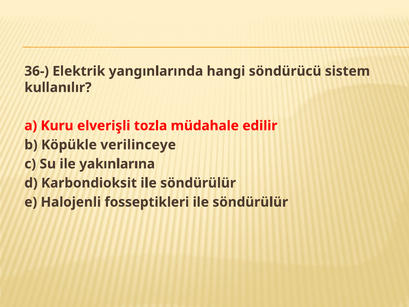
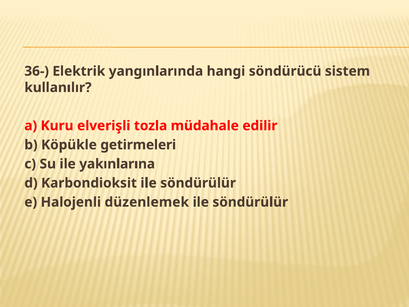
verilinceye: verilinceye -> getirmeleri
fosseptikleri: fosseptikleri -> düzenlemek
